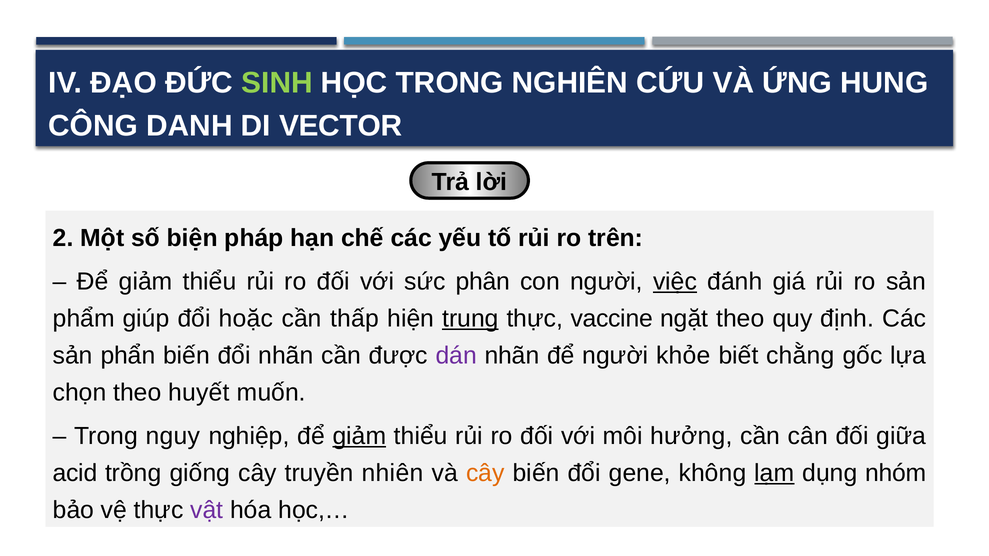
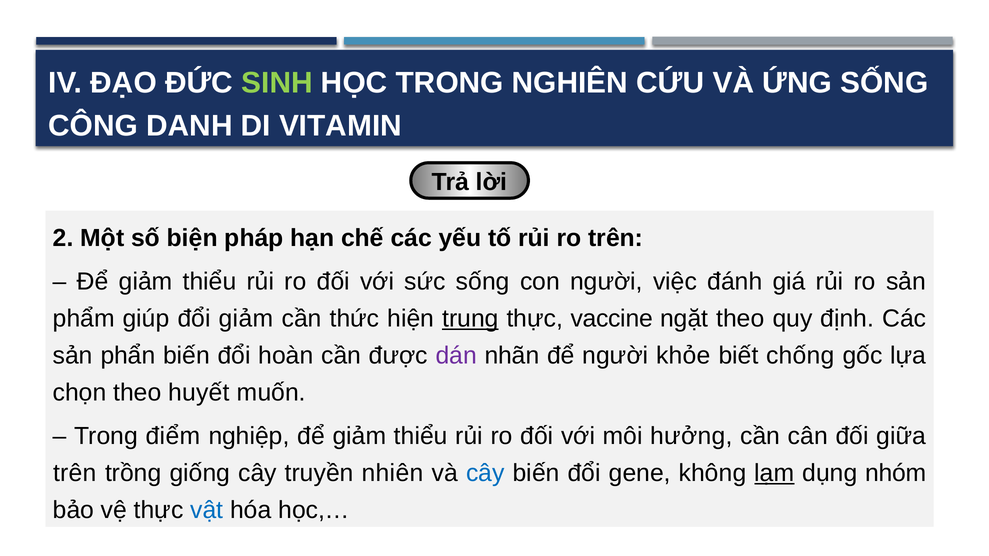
ỨNG HUNG: HUNG -> SỐNG
VECTOR: VECTOR -> VITAMIN
sức phân: phân -> sống
việc underline: present -> none
đổi hoặc: hoặc -> giảm
thấp: thấp -> thức
đổi nhãn: nhãn -> hoàn
chằng: chằng -> chống
nguy: nguy -> điểm
giảm at (359, 436) underline: present -> none
acid at (75, 473): acid -> trên
cây at (485, 473) colour: orange -> blue
vật colour: purple -> blue
